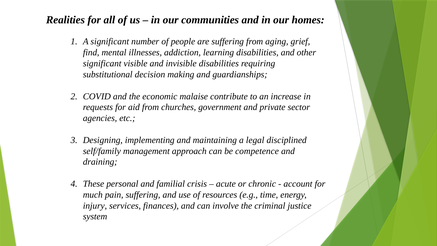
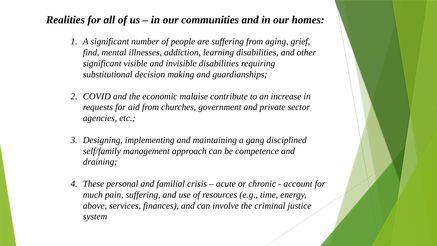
legal: legal -> gang
injury: injury -> above
